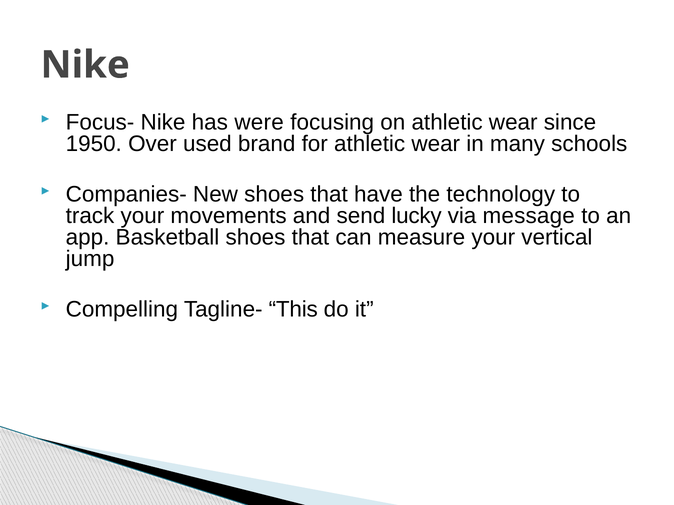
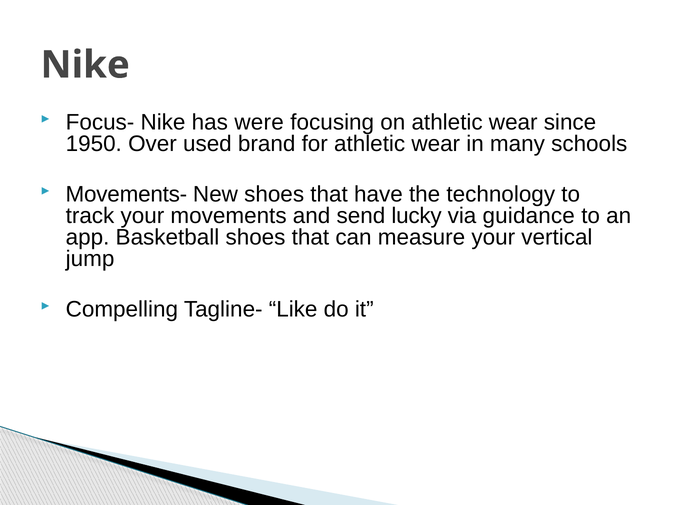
Companies-: Companies- -> Movements-
message: message -> guidance
This: This -> Like
